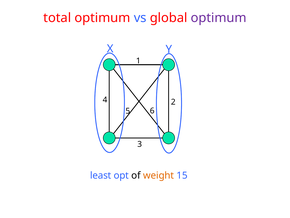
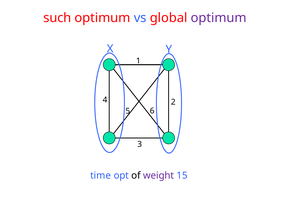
total: total -> such
least: least -> time
weight colour: orange -> purple
